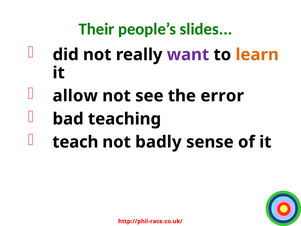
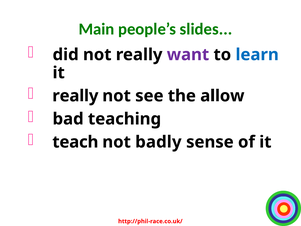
Their: Their -> Main
learn colour: orange -> blue
allow at (75, 96): allow -> really
error: error -> allow
